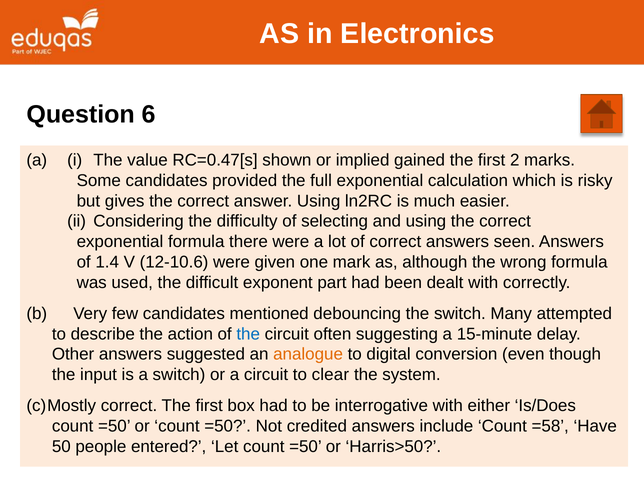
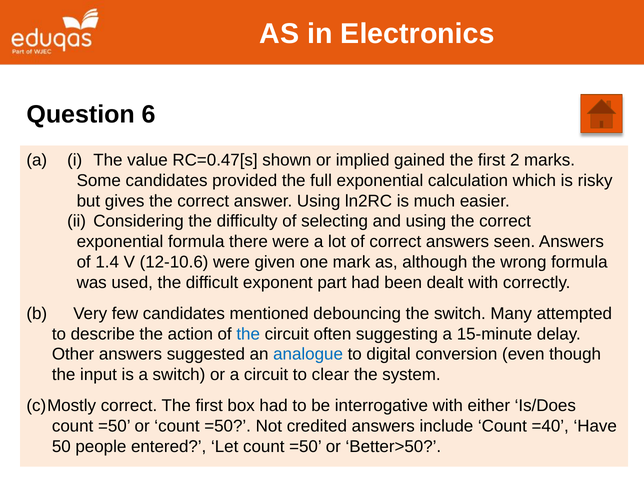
analogue colour: orange -> blue
=58: =58 -> =40
Harris>50: Harris>50 -> Better>50
